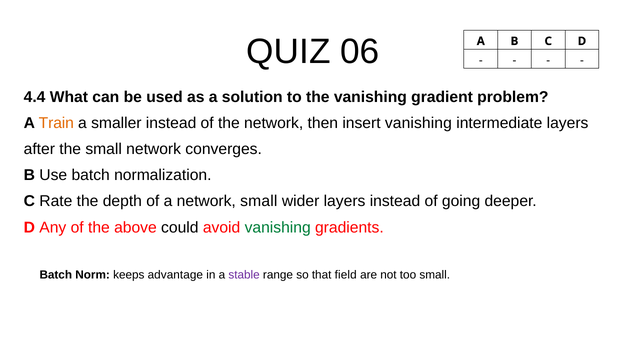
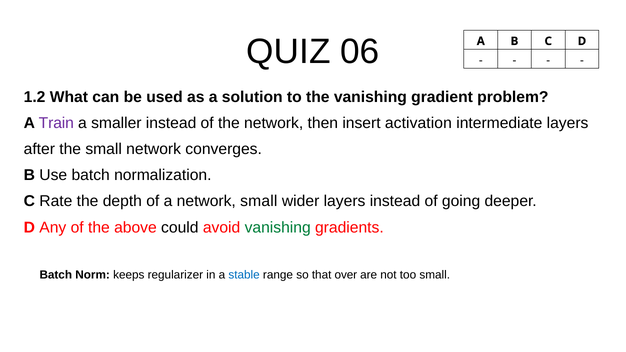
4.4: 4.4 -> 1.2
Train colour: orange -> purple
insert vanishing: vanishing -> activation
advantage: advantage -> regularizer
stable colour: purple -> blue
field: field -> over
